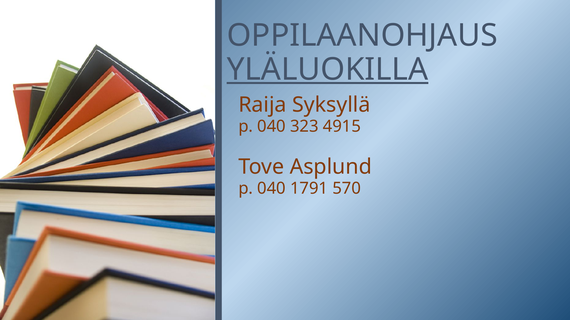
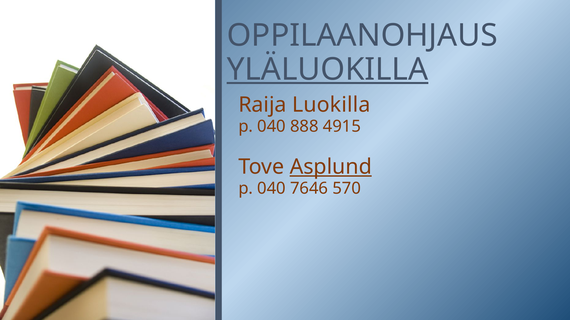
Syksyllä: Syksyllä -> Luokilla
323: 323 -> 888
Asplund underline: none -> present
1791: 1791 -> 7646
